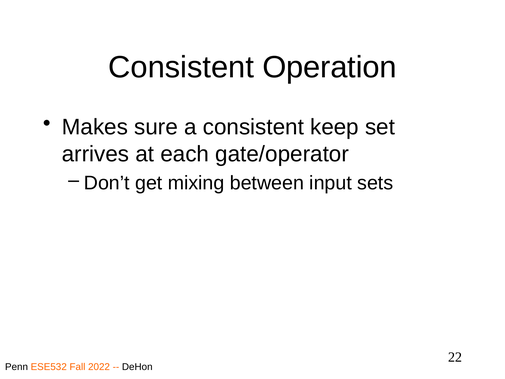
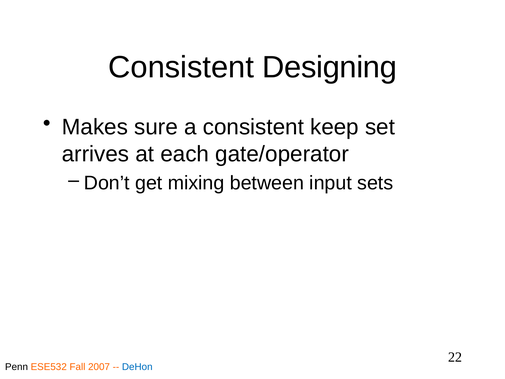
Operation: Operation -> Designing
2022: 2022 -> 2007
DeHon colour: black -> blue
